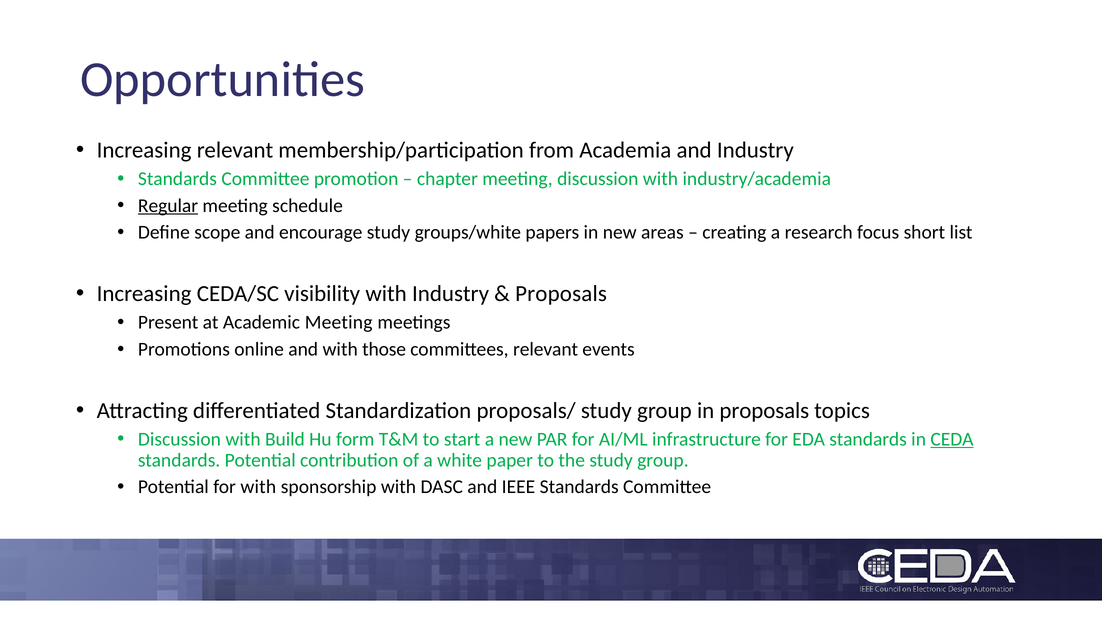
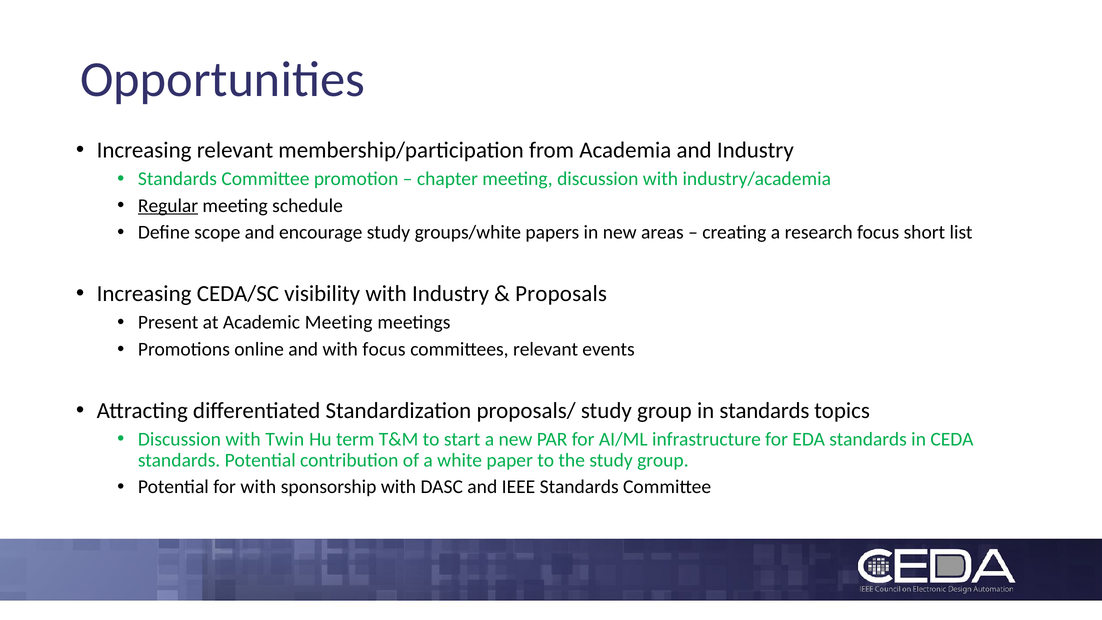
with those: those -> focus
in proposals: proposals -> standards
Build: Build -> Twin
form: form -> term
CEDA underline: present -> none
